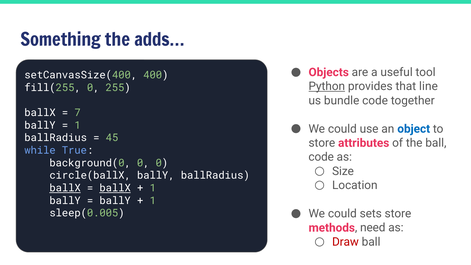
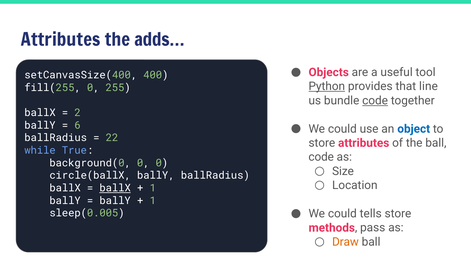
Something at (61, 40): Something -> Attributes
code at (375, 101) underline: none -> present
7: 7 -> 2
1 at (78, 125): 1 -> 6
45: 45 -> 22
ballX at (65, 188) underline: present -> none
sets: sets -> tells
need: need -> pass
Draw colour: red -> orange
